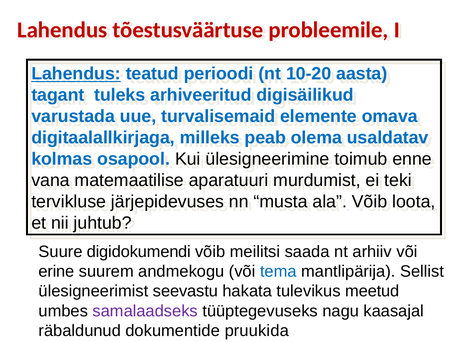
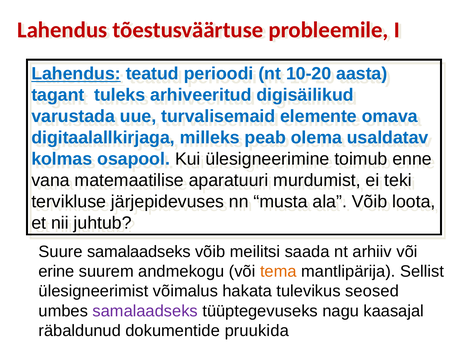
Suure digidokumendi: digidokumendi -> samalaadseks
tema colour: blue -> orange
seevastu: seevastu -> võimalus
meetud: meetud -> seosed
